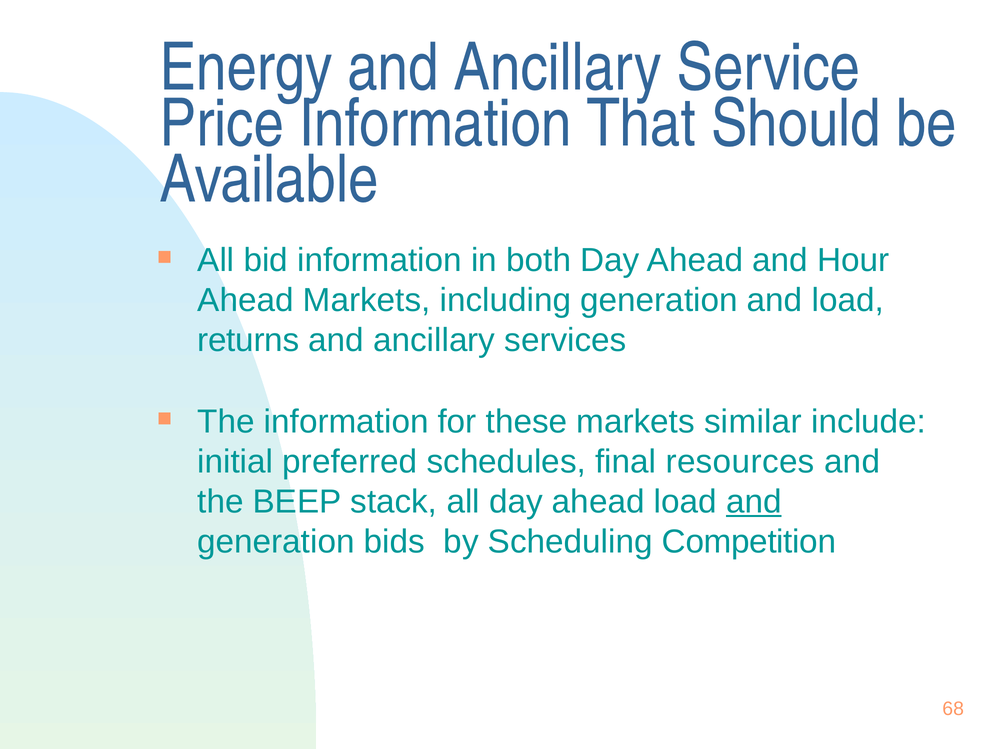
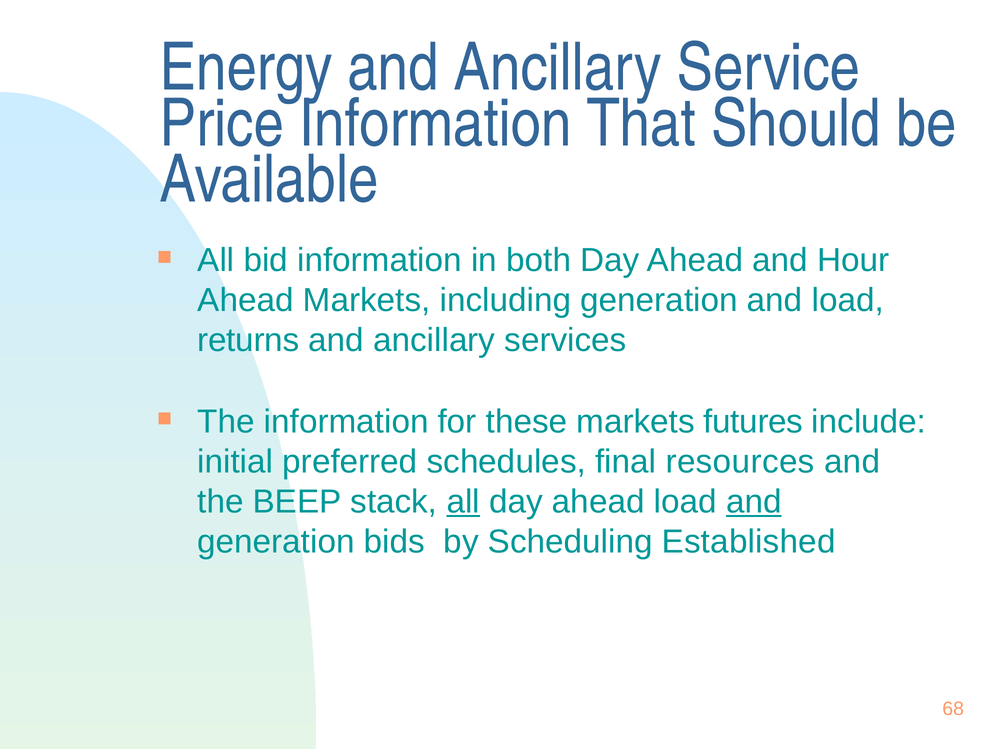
similar: similar -> futures
all at (463, 502) underline: none -> present
Competition: Competition -> Established
